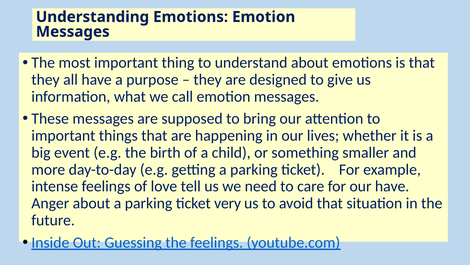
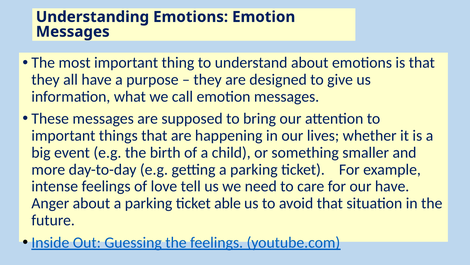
very: very -> able
